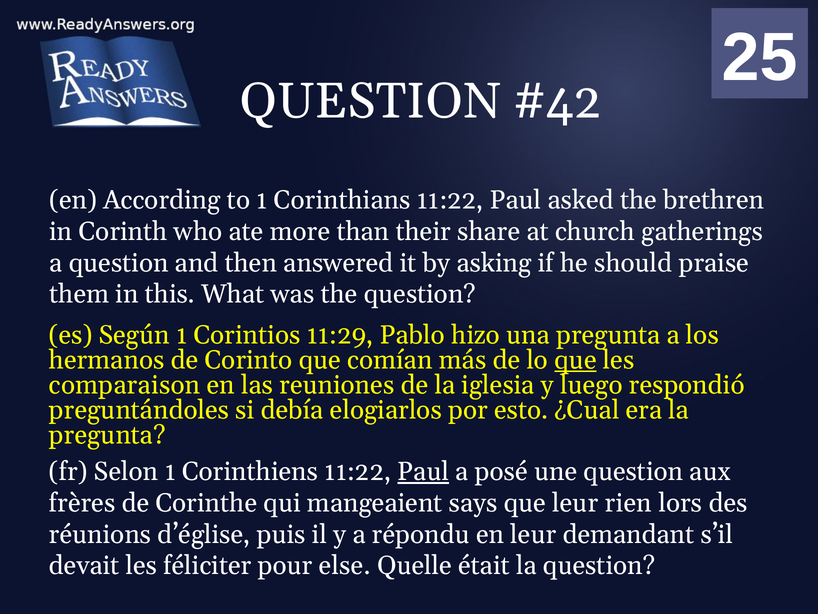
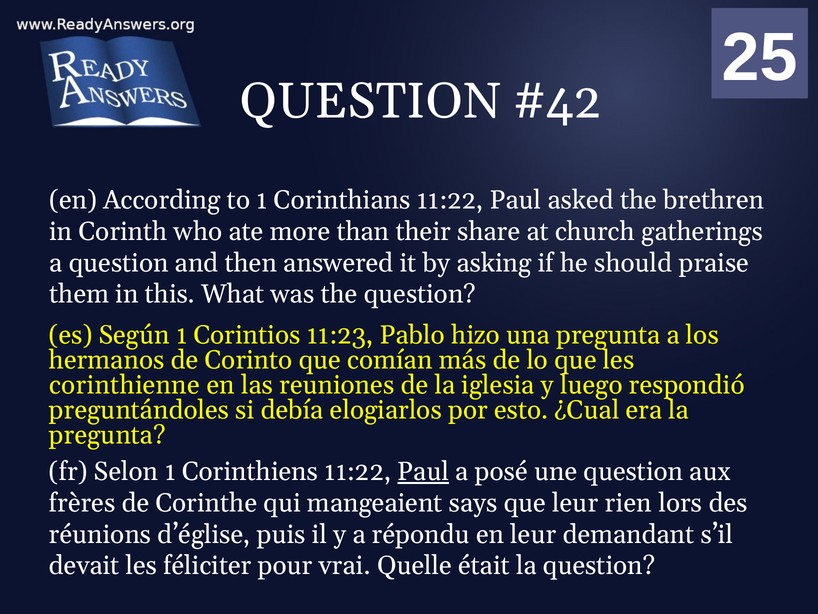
11:29: 11:29 -> 11:23
que at (576, 360) underline: present -> none
comparaison: comparaison -> corinthienne
else: else -> vrai
